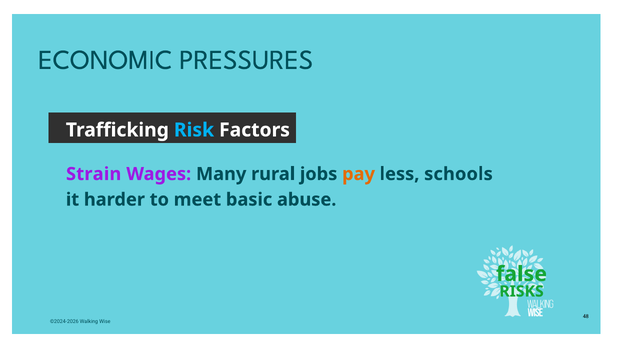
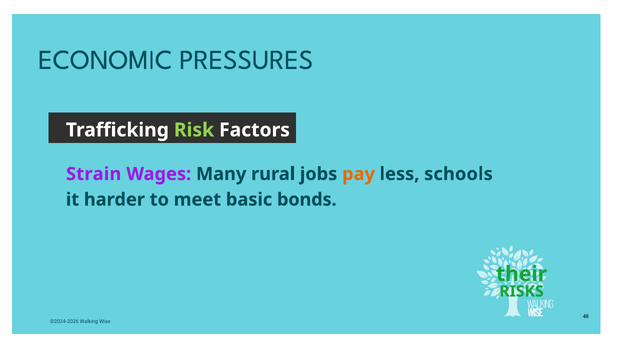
Risk colour: light blue -> light green
abuse: abuse -> bonds
false: false -> their
